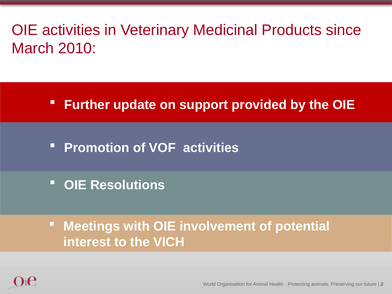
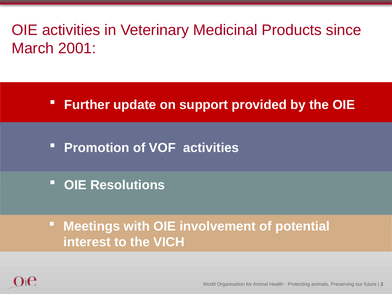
2010: 2010 -> 2001
